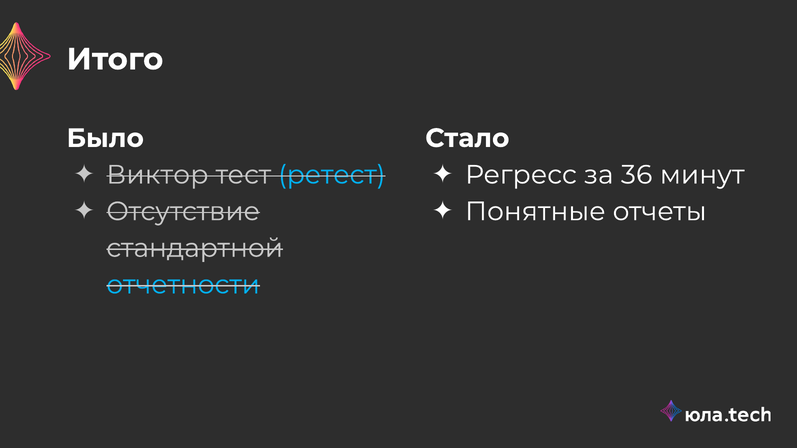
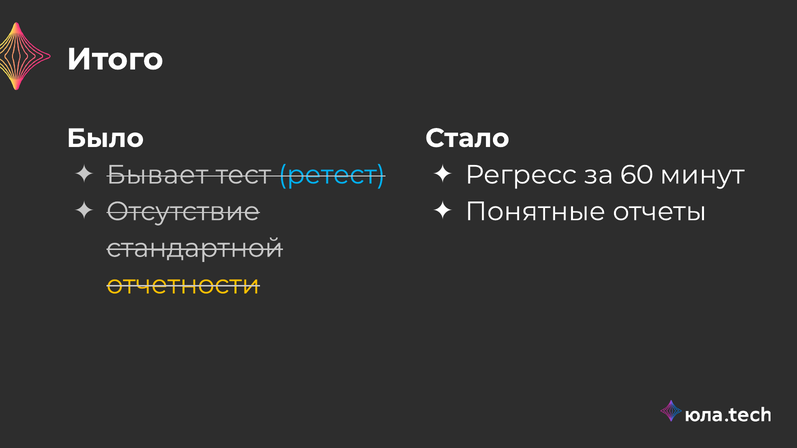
Виктор: Виктор -> Бывает
36: 36 -> 60
отчетности colour: light blue -> yellow
